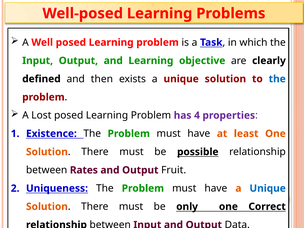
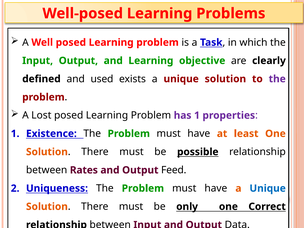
then: then -> used
the at (277, 79) colour: blue -> purple
has 4: 4 -> 1
Fruit: Fruit -> Feed
